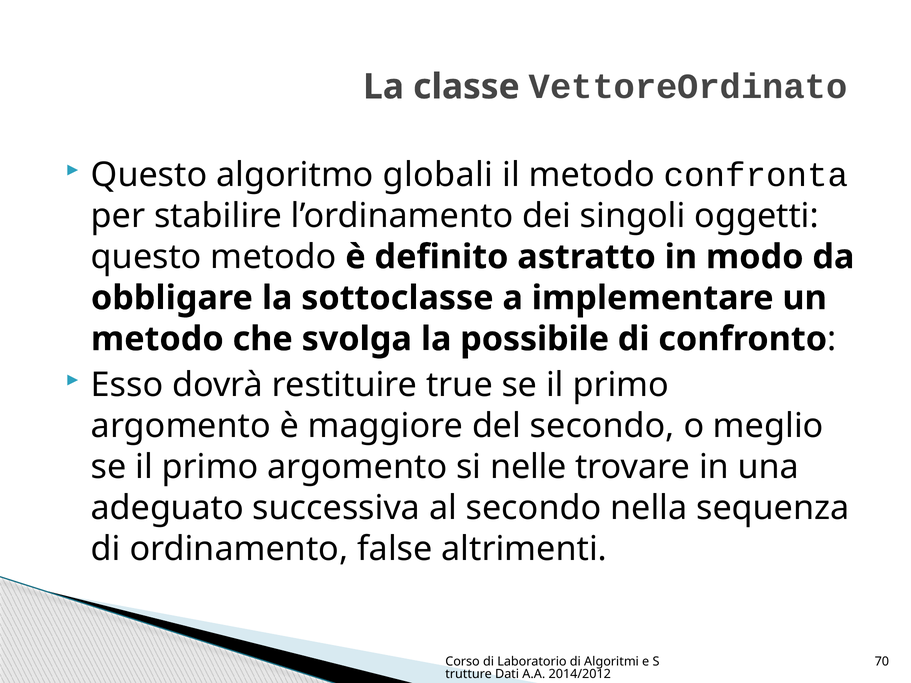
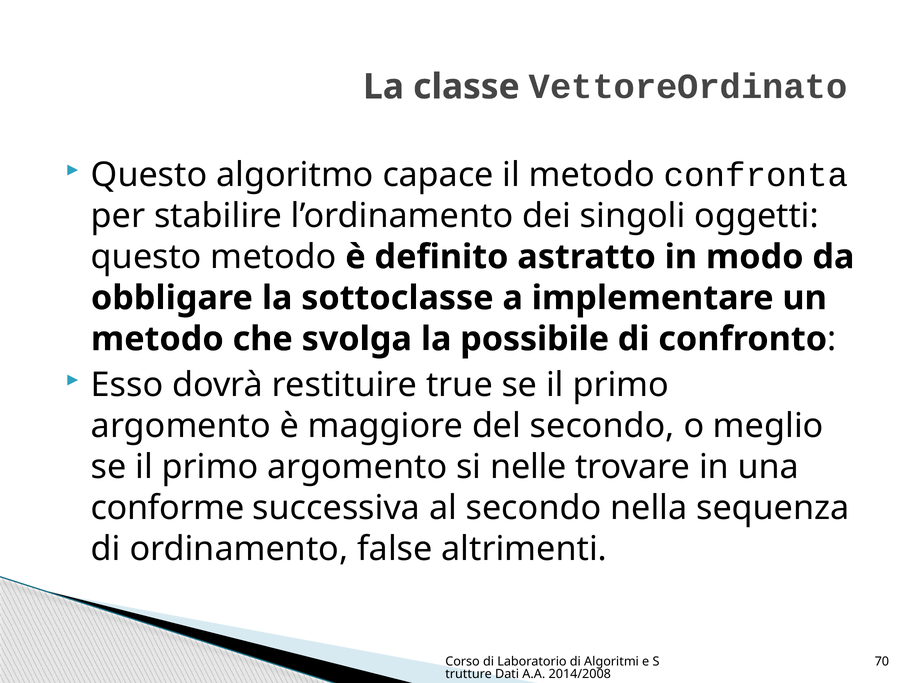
globali: globali -> capace
adeguato: adeguato -> conforme
2014/2012: 2014/2012 -> 2014/2008
